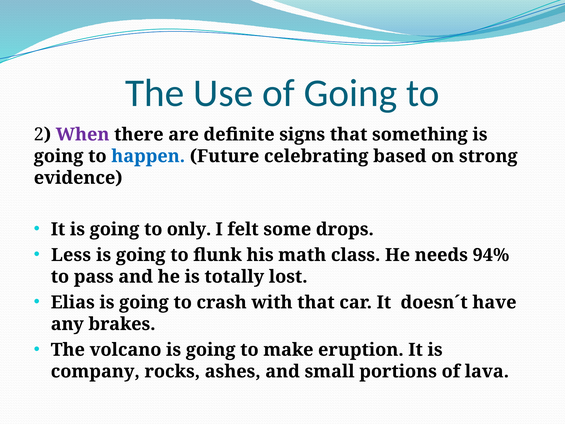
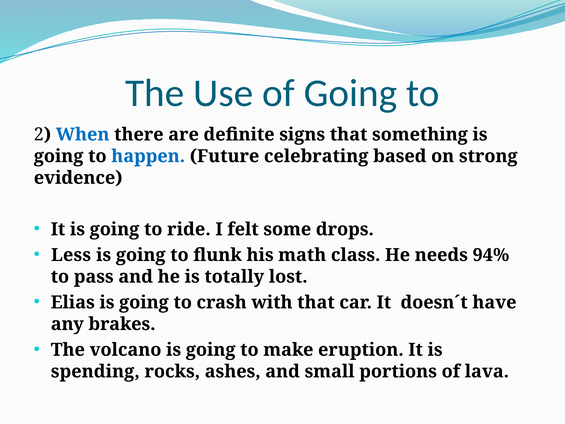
When colour: purple -> blue
only: only -> ride
company: company -> spending
